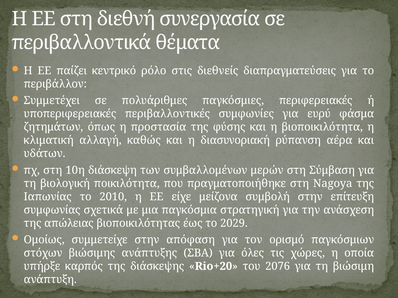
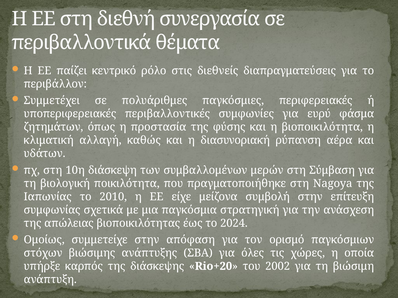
2029: 2029 -> 2024
2076: 2076 -> 2002
